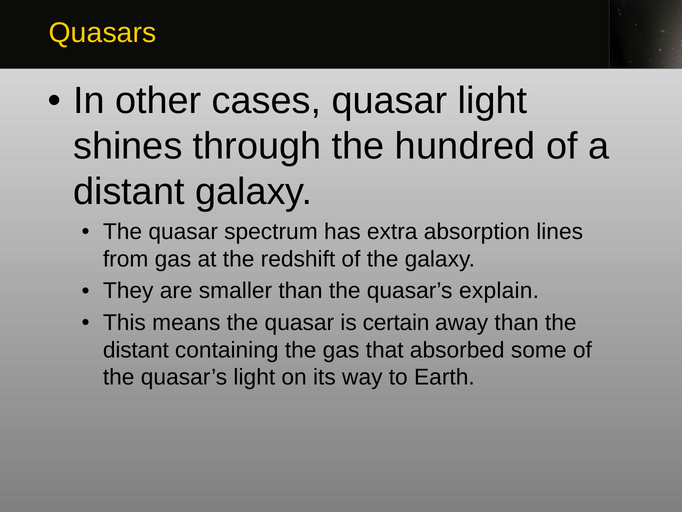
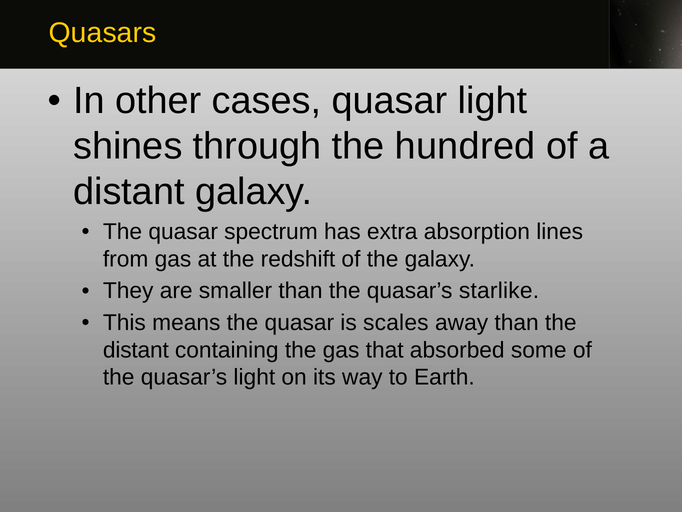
explain: explain -> starlike
certain: certain -> scales
